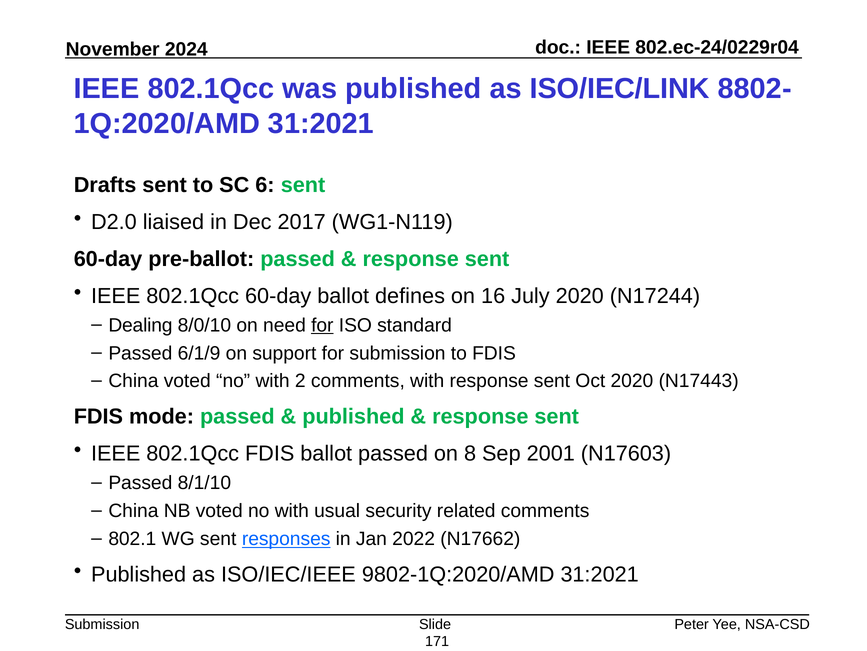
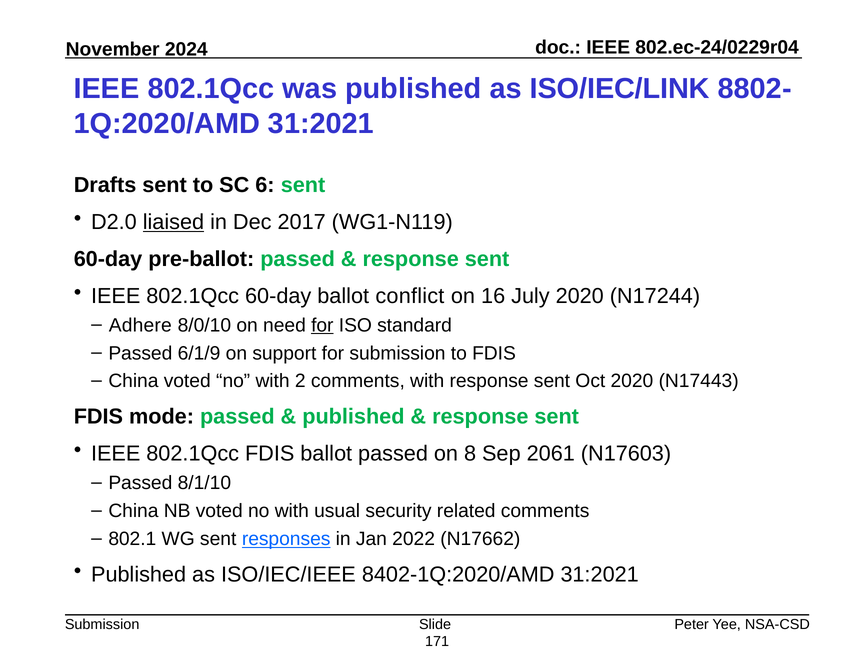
liaised underline: none -> present
defines: defines -> conflict
Dealing: Dealing -> Adhere
2001: 2001 -> 2061
9802-1Q:2020/AMD: 9802-1Q:2020/AMD -> 8402-1Q:2020/AMD
